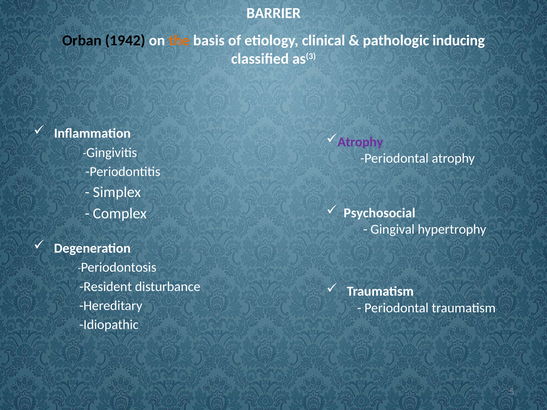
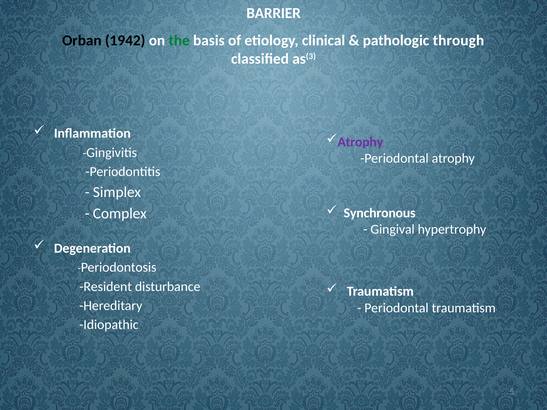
the colour: orange -> green
inducing: inducing -> through
Psychosocial: Psychosocial -> Synchronous
